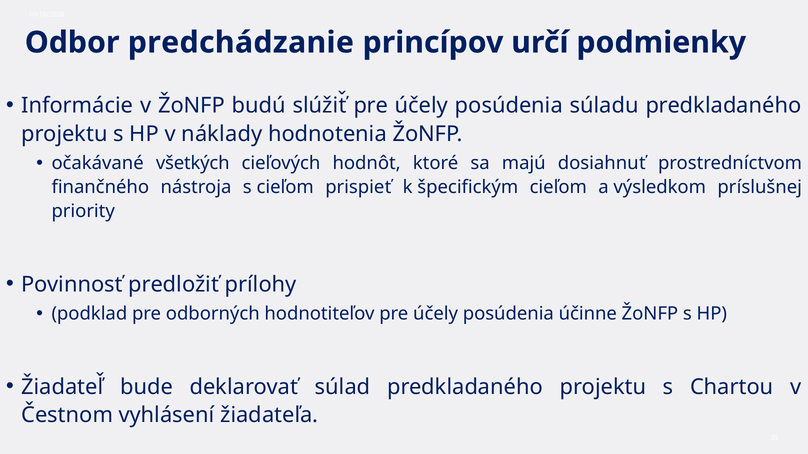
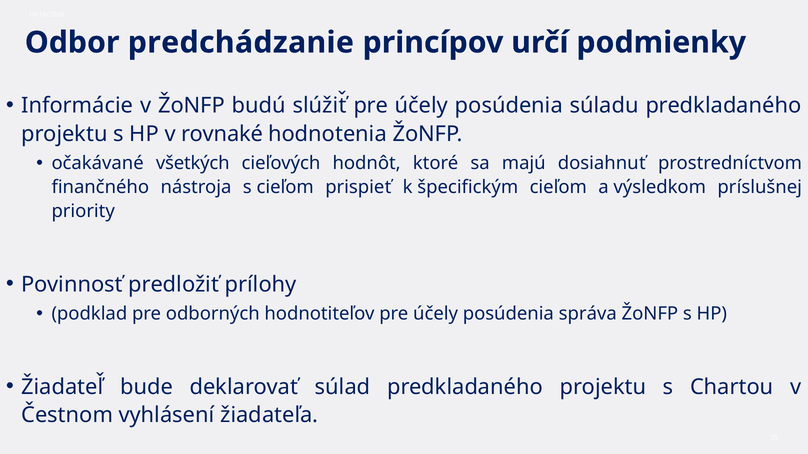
náklady: náklady -> rovnaké
účinne: účinne -> správa
